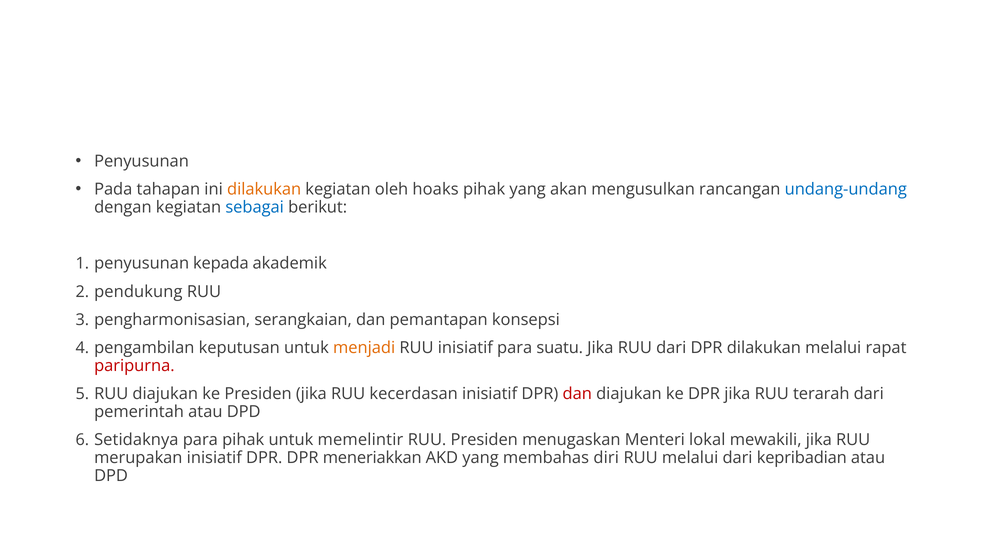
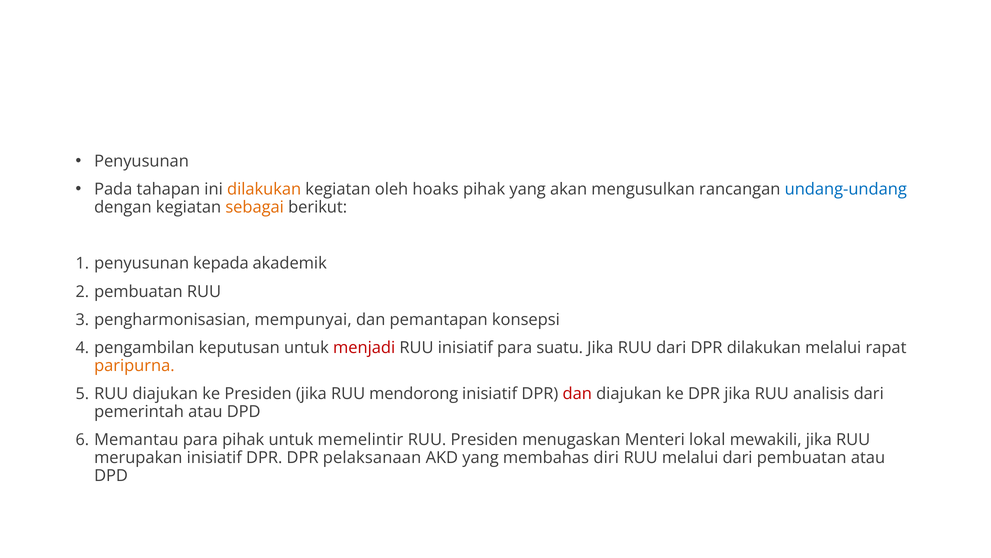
sebagai colour: blue -> orange
pendukung at (138, 291): pendukung -> pembuatan
serangkaian: serangkaian -> mempunyai
menjadi colour: orange -> red
paripurna colour: red -> orange
kecerdasan: kecerdasan -> mendorong
terarah: terarah -> analisis
Setidaknya: Setidaknya -> Memantau
meneriakkan: meneriakkan -> pelaksanaan
dari kepribadian: kepribadian -> pembuatan
